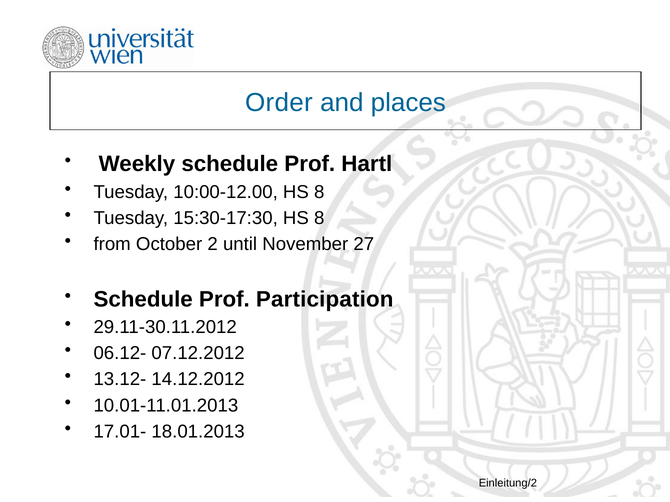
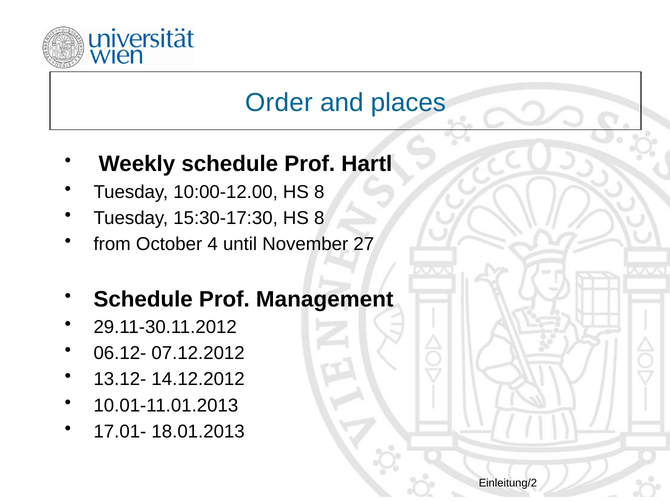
2: 2 -> 4
Participation: Participation -> Management
